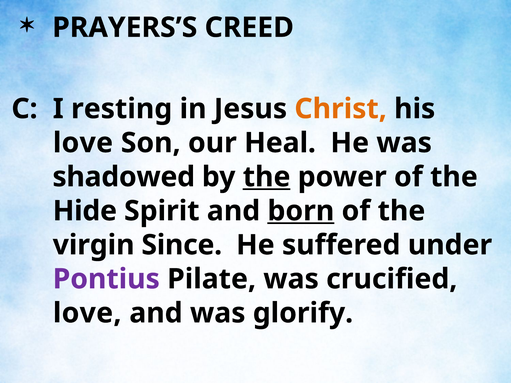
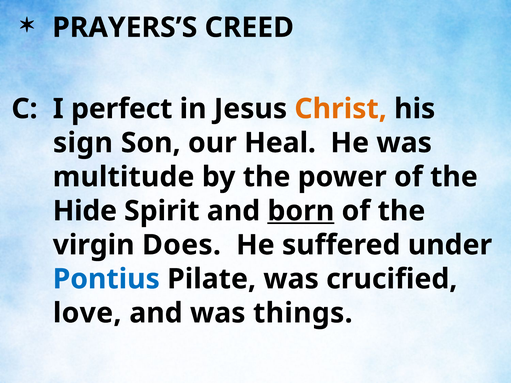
resting: resting -> perfect
love at (83, 143): love -> sign
shadowed: shadowed -> multitude
the at (267, 177) underline: present -> none
Since: Since -> Does
Pontius colour: purple -> blue
glorify: glorify -> things
